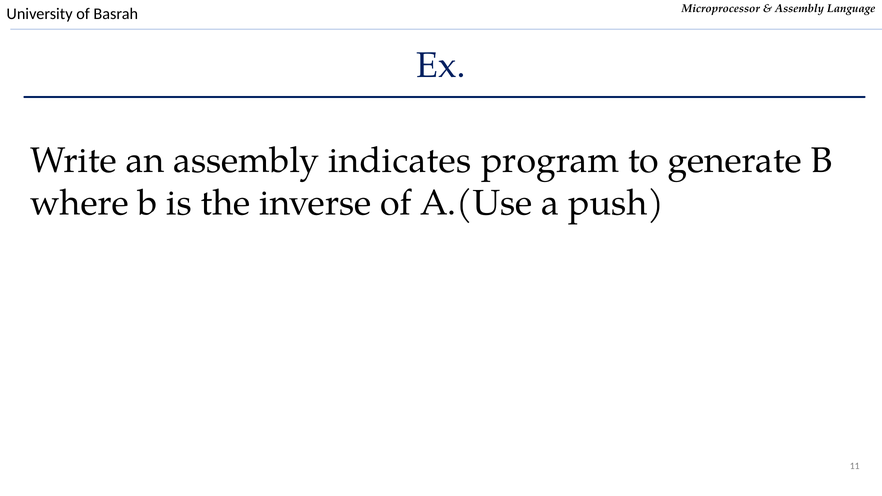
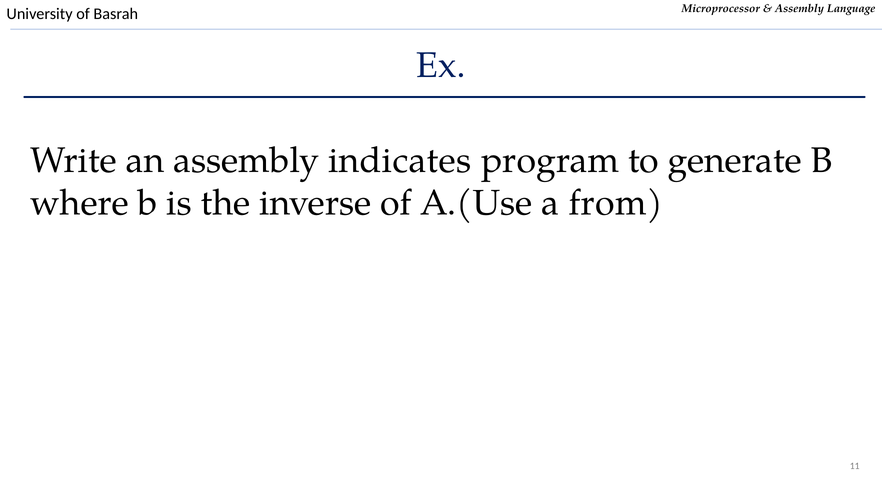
push: push -> from
